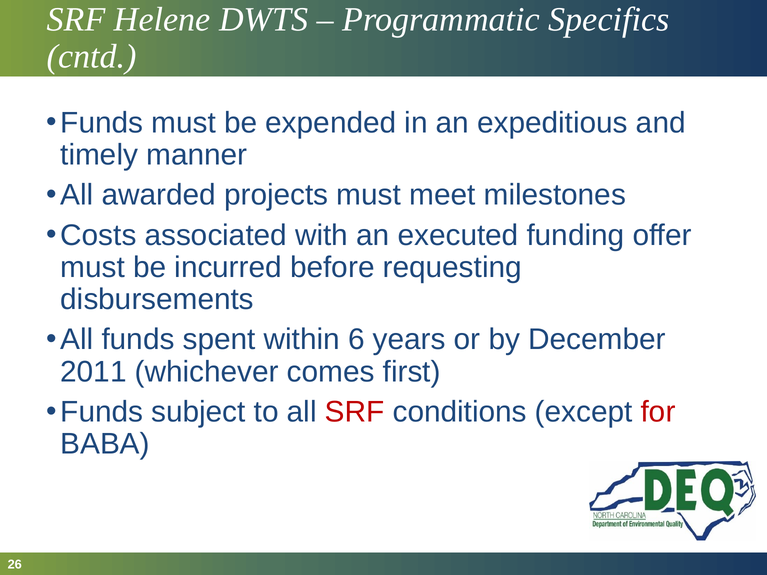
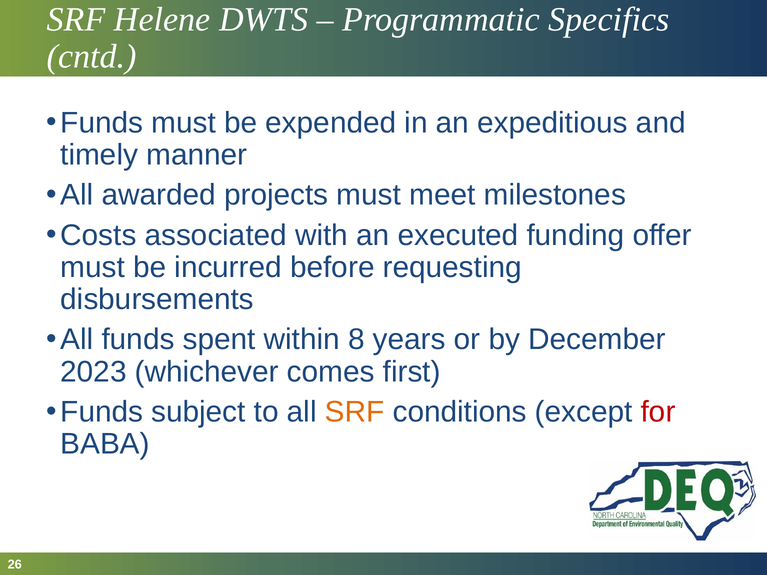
6: 6 -> 8
2011: 2011 -> 2023
SRF at (355, 412) colour: red -> orange
